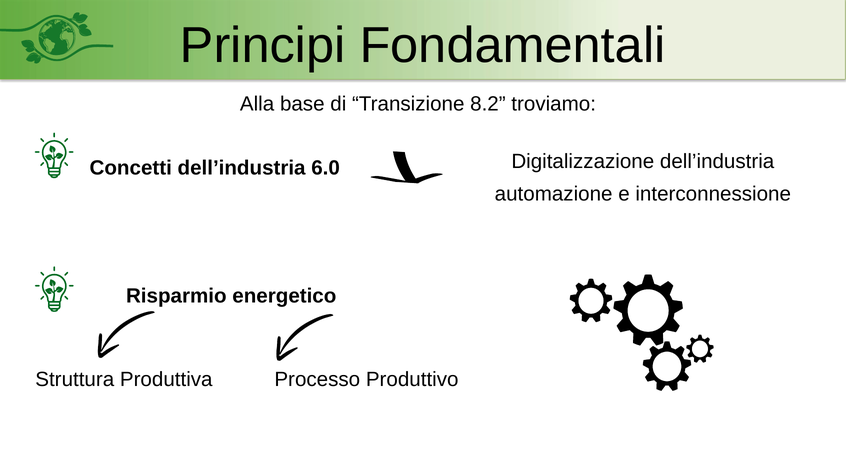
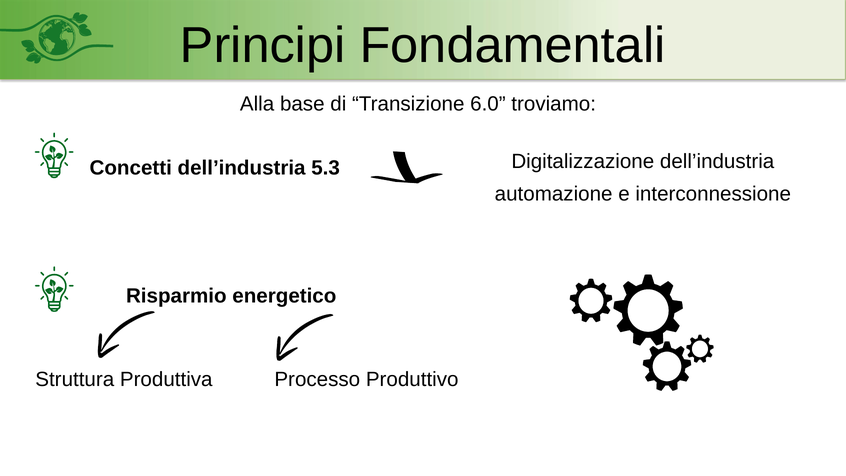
8.2: 8.2 -> 6.0
6.0: 6.0 -> 5.3
